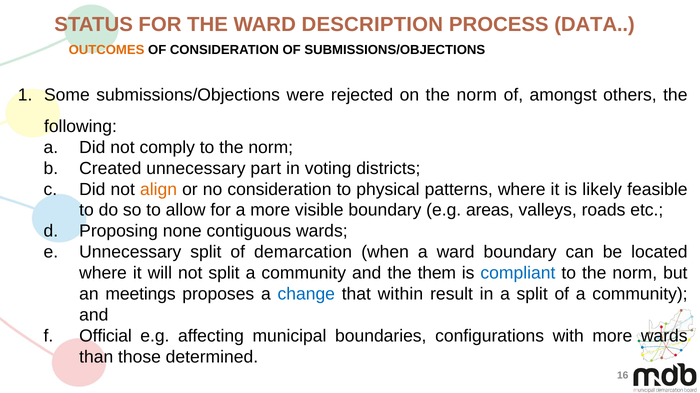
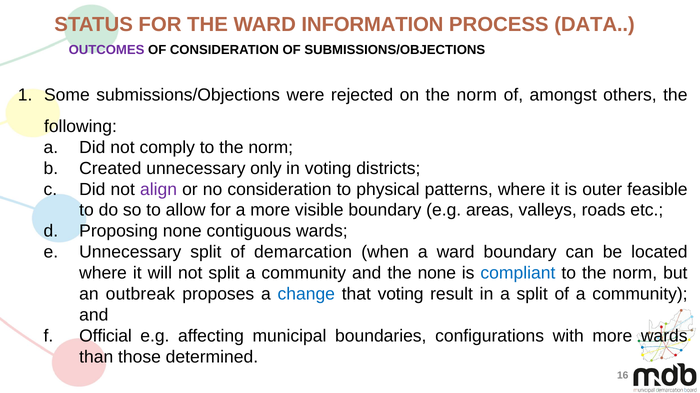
DESCRIPTION: DESCRIPTION -> INFORMATION
OUTCOMES colour: orange -> purple
part: part -> only
align colour: orange -> purple
likely: likely -> outer
the them: them -> none
meetings: meetings -> outbreak
that within: within -> voting
